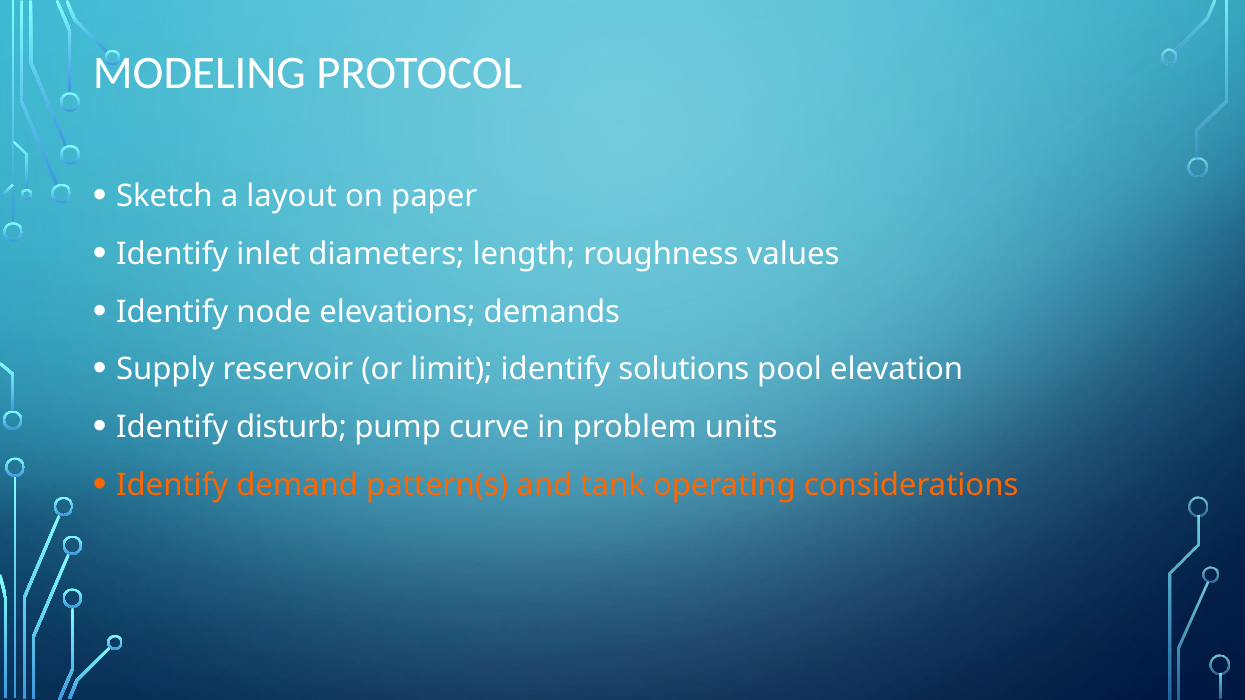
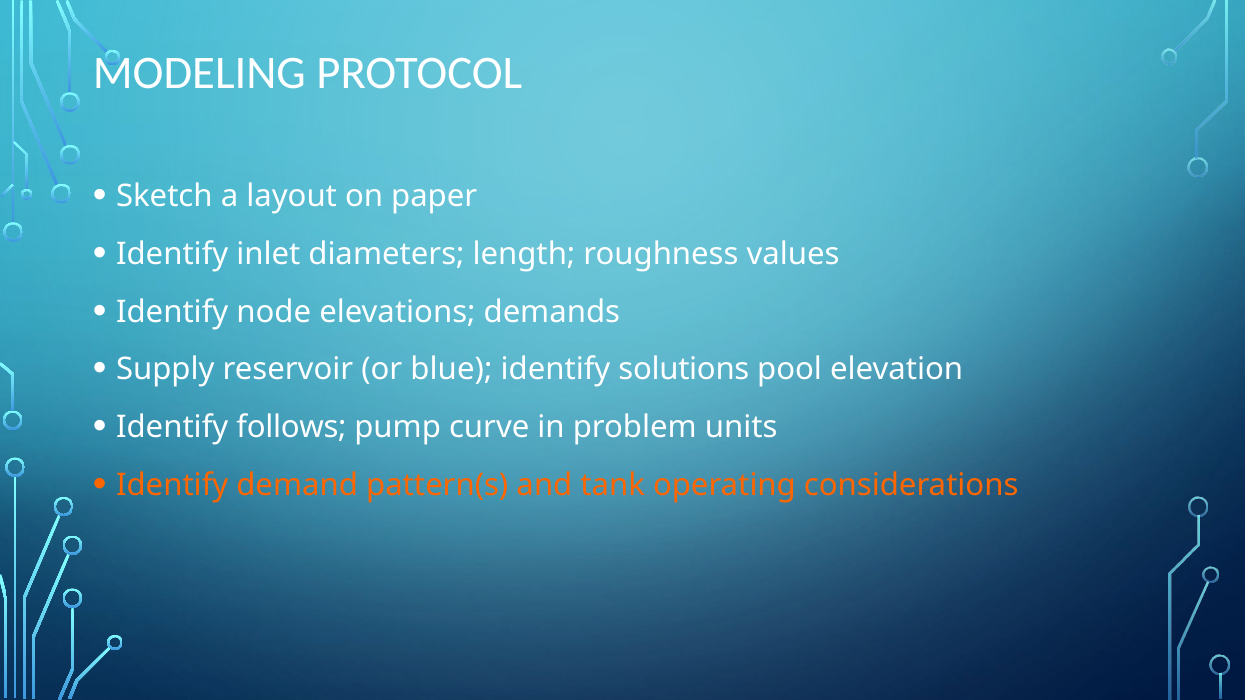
limit: limit -> blue
disturb: disturb -> follows
